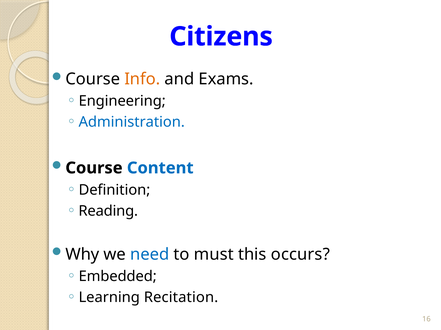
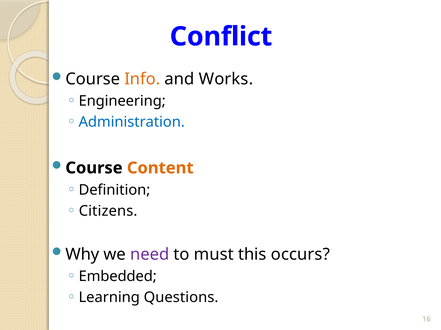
Citizens: Citizens -> Conflict
Exams: Exams -> Works
Content colour: blue -> orange
Reading: Reading -> Citizens
need colour: blue -> purple
Recitation: Recitation -> Questions
